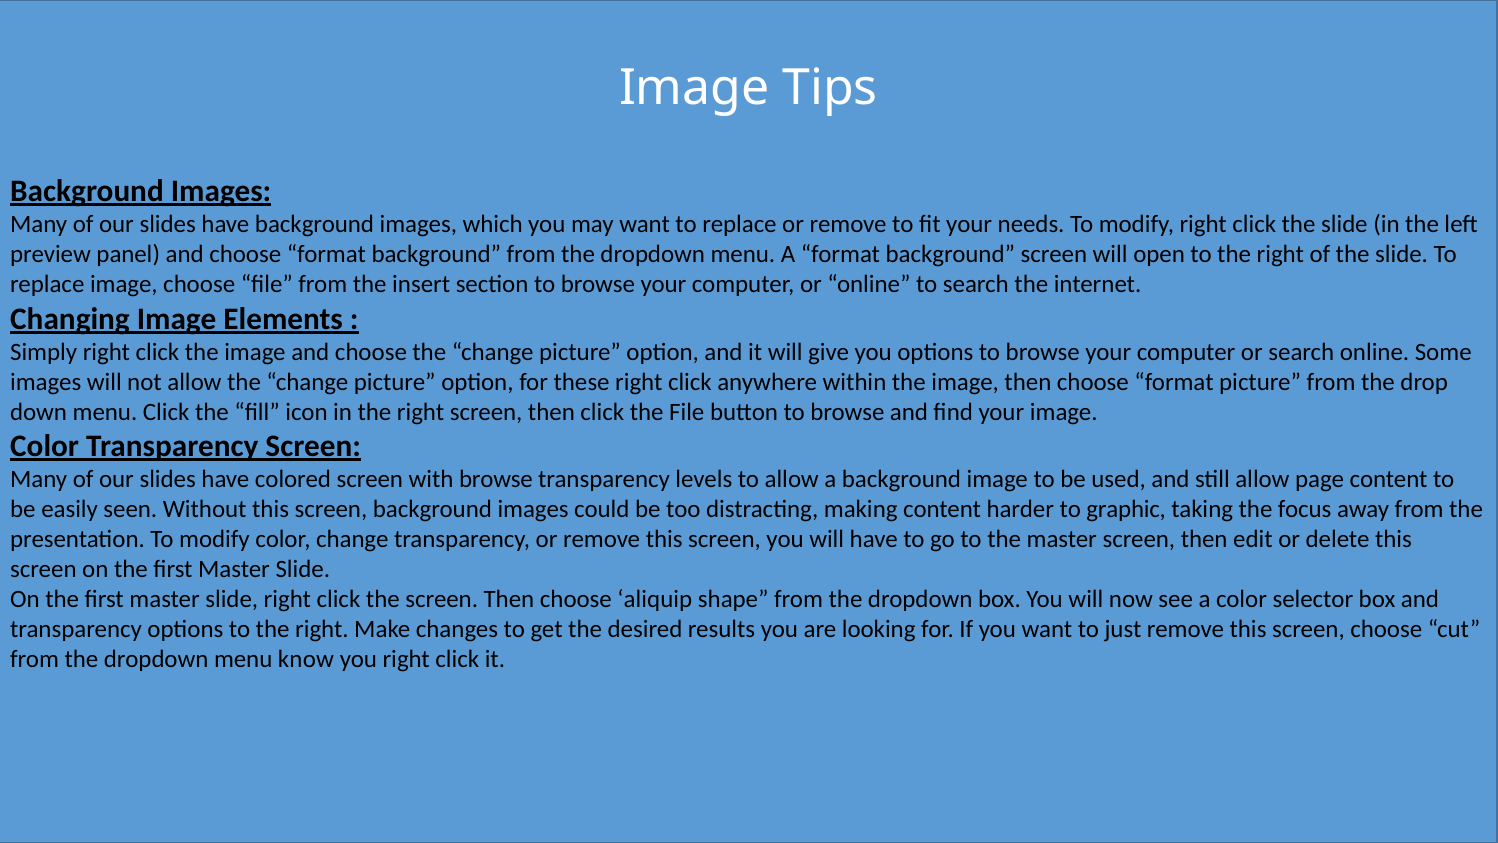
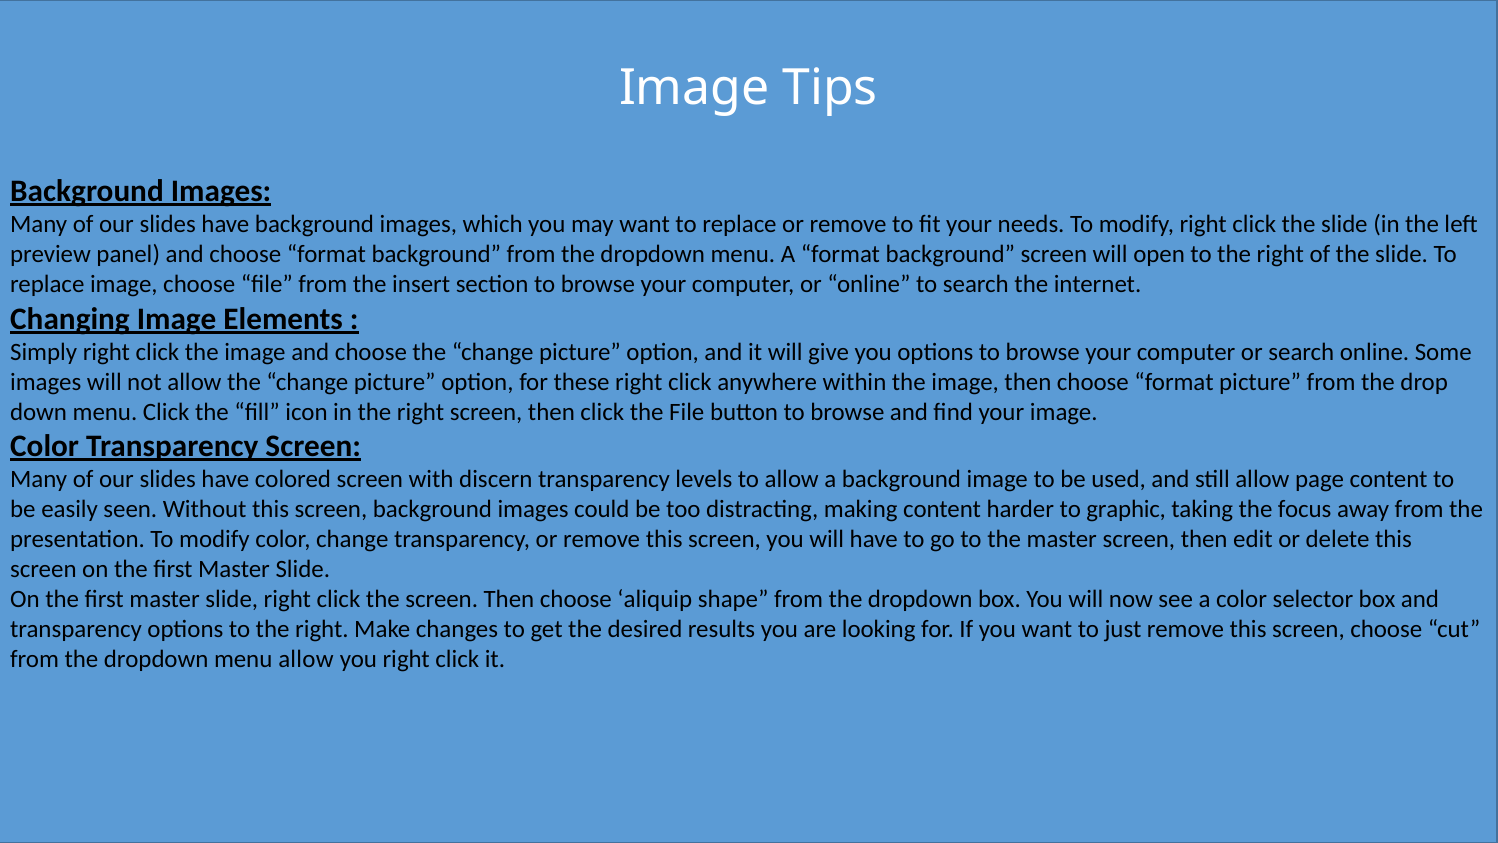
with browse: browse -> discern
menu know: know -> allow
